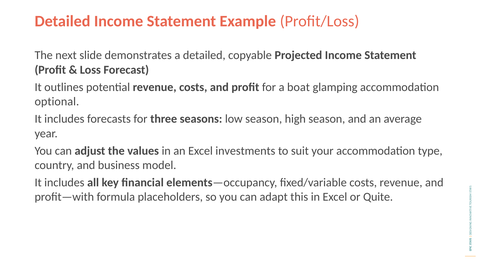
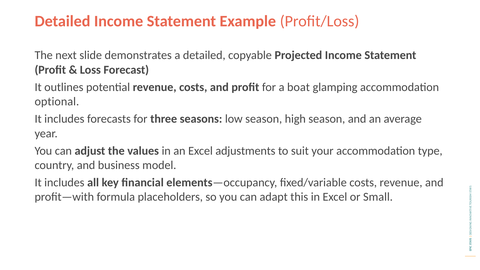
investments: investments -> adjustments
Quite: Quite -> Small
